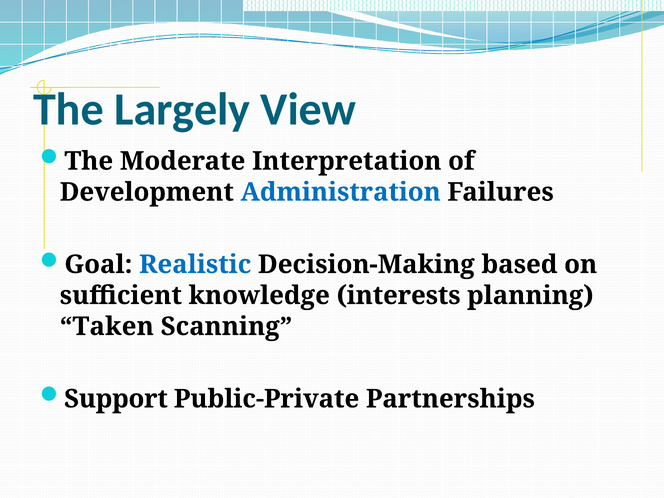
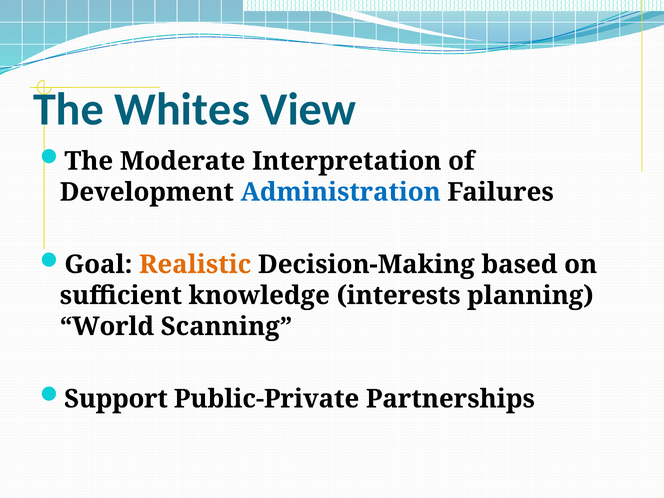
Largely: Largely -> Whites
Realistic colour: blue -> orange
Taken: Taken -> World
